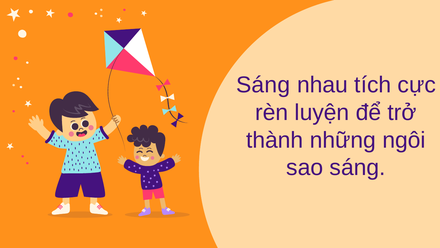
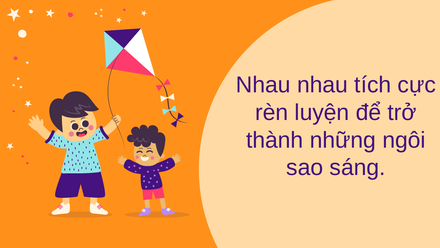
Sáng at (263, 85): Sáng -> Nhau
